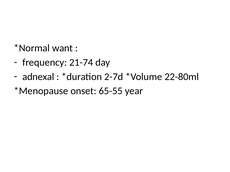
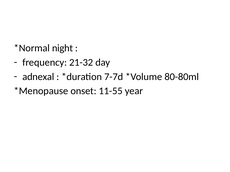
want: want -> night
21-74: 21-74 -> 21-32
2-7d: 2-7d -> 7-7d
22-80ml: 22-80ml -> 80-80ml
65-55: 65-55 -> 11-55
